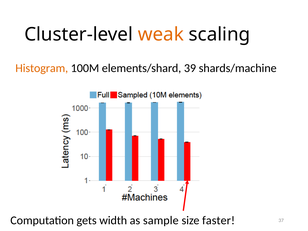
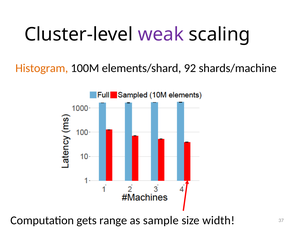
weak colour: orange -> purple
39: 39 -> 92
width: width -> range
faster: faster -> width
